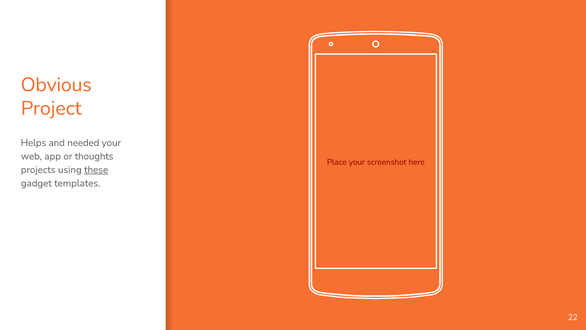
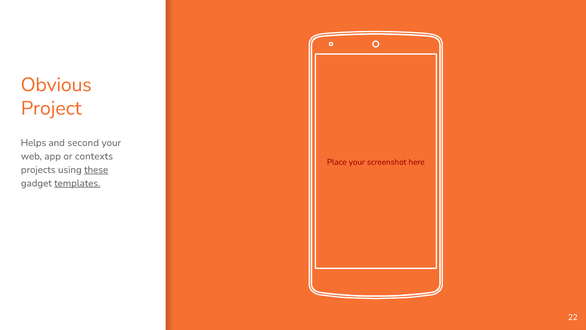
needed: needed -> second
thoughts: thoughts -> contexts
templates underline: none -> present
